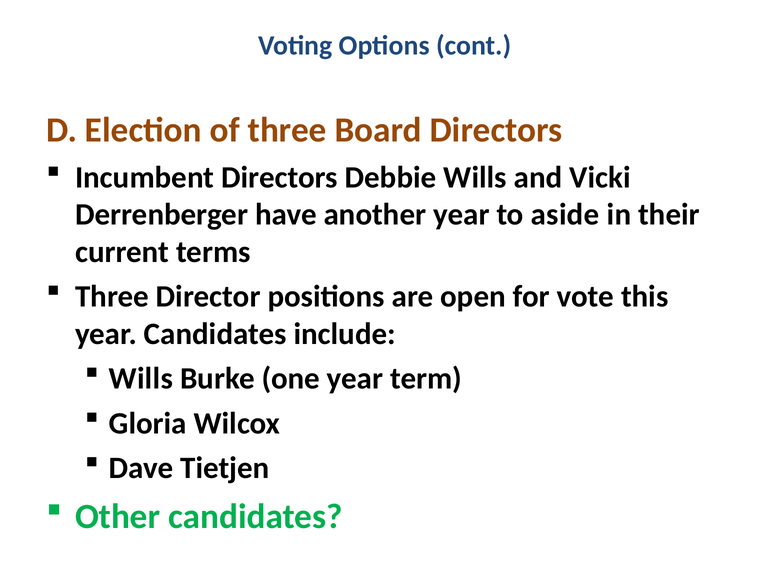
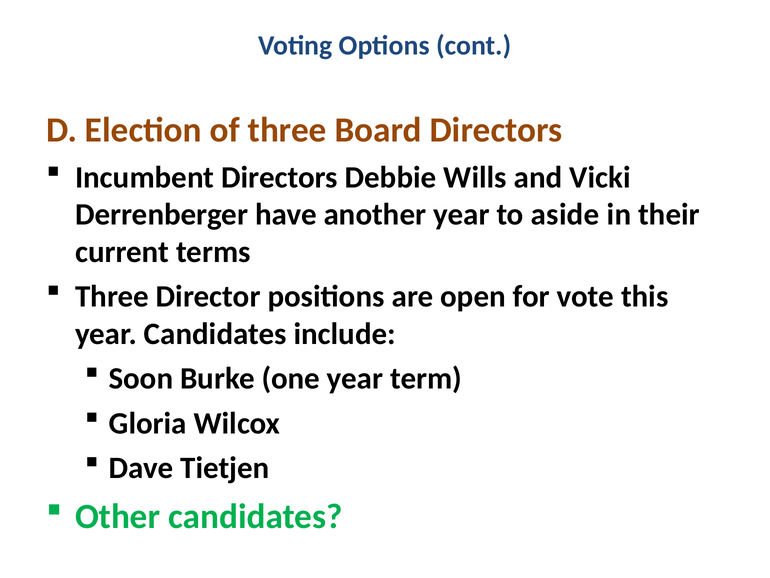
Wills at (141, 378): Wills -> Soon
